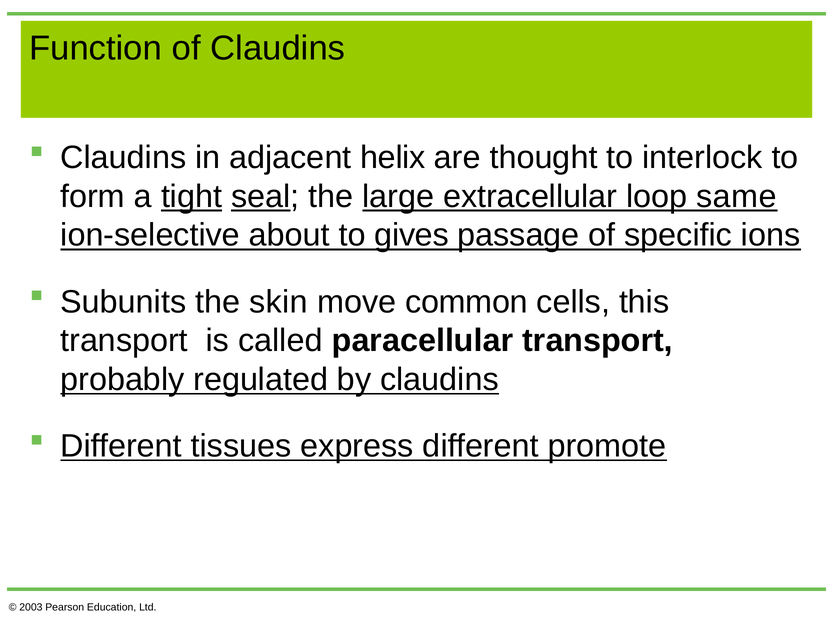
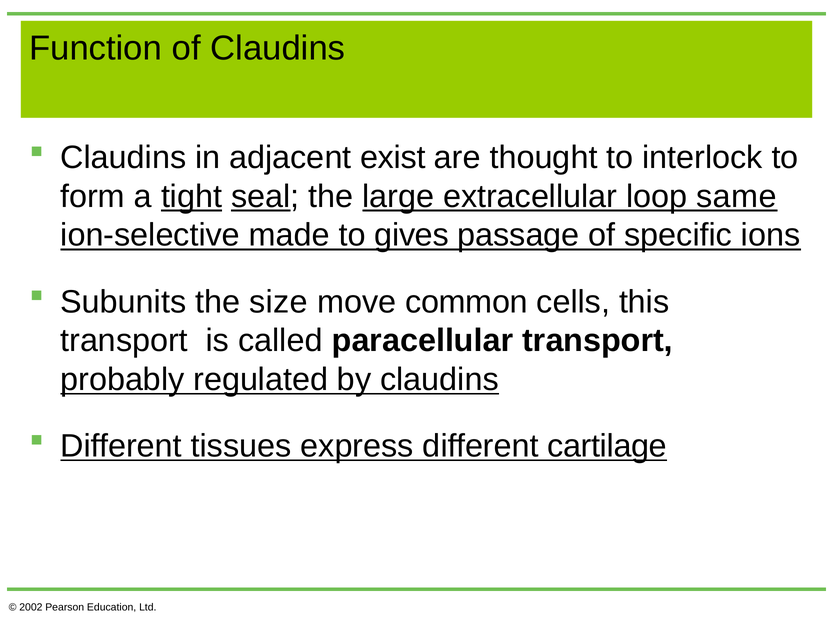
helix: helix -> exist
about: about -> made
skin: skin -> size
promote: promote -> cartilage
2003: 2003 -> 2002
